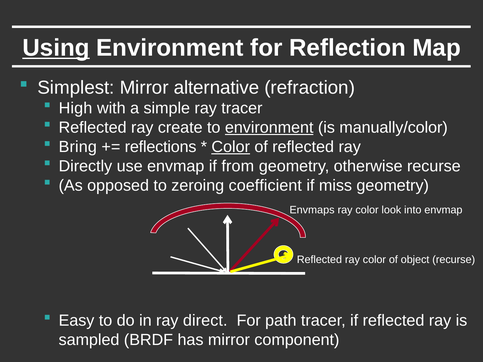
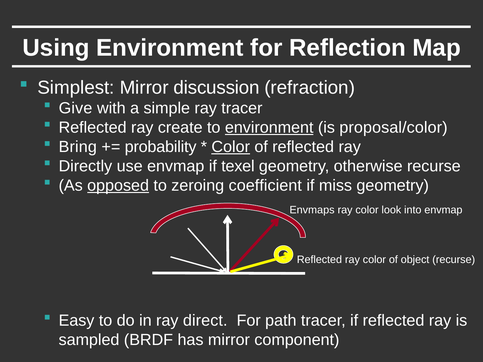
Using underline: present -> none
alternative: alternative -> discussion
High: High -> Give
manually/color: manually/color -> proposal/color
reflections: reflections -> probability
from: from -> texel
opposed underline: none -> present
